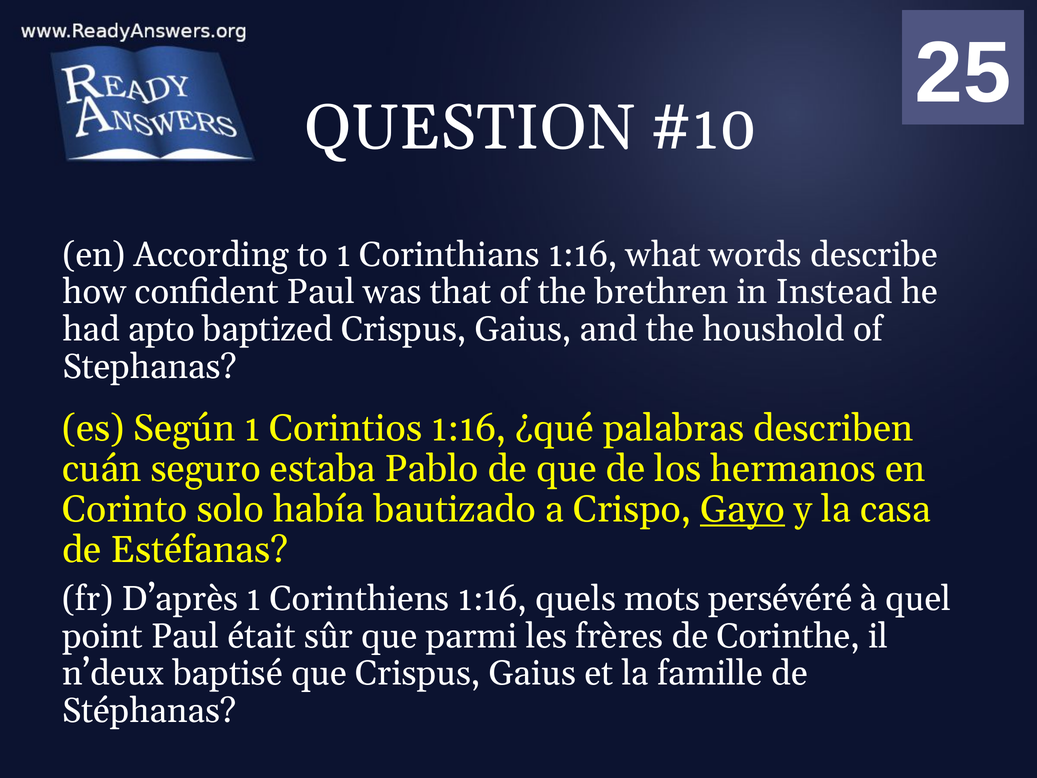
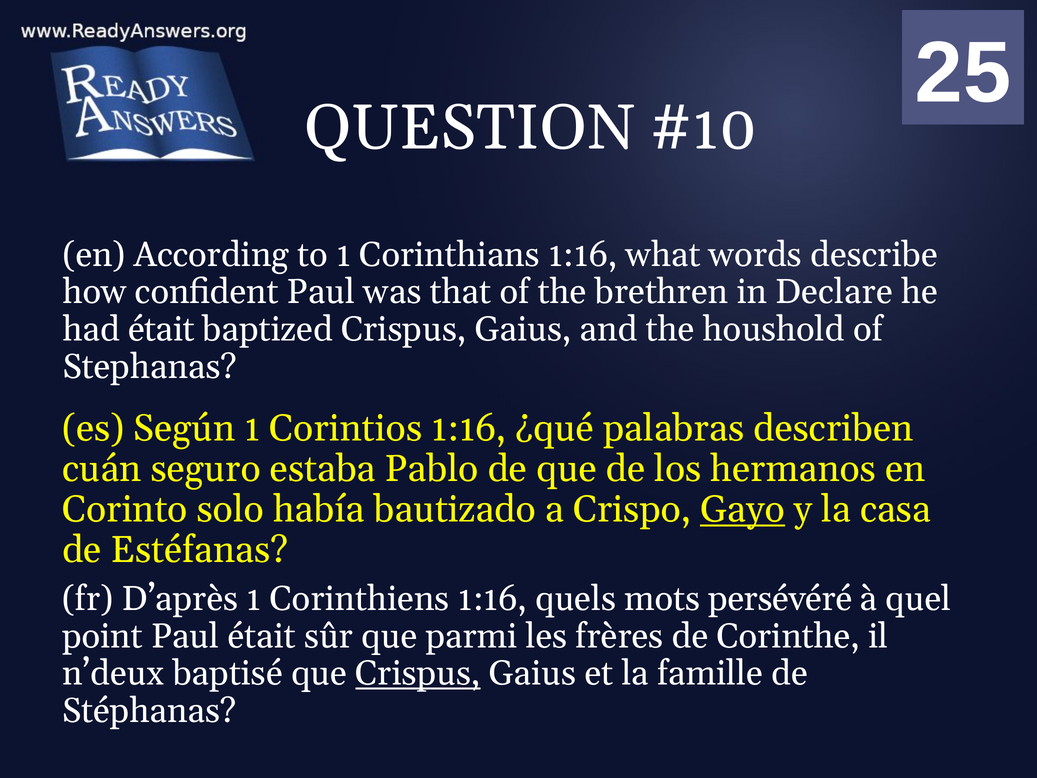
Instead: Instead -> Declare
had apto: apto -> était
Crispus at (418, 673) underline: none -> present
